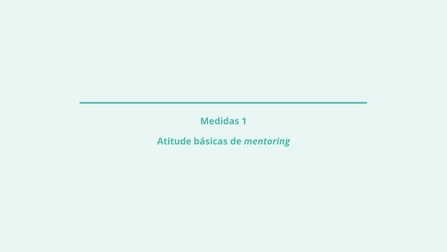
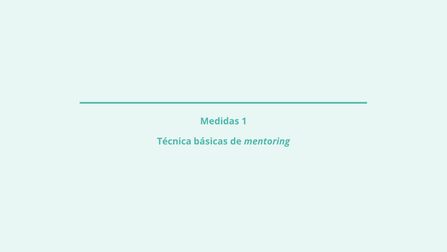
Atitude: Atitude -> Técnica
